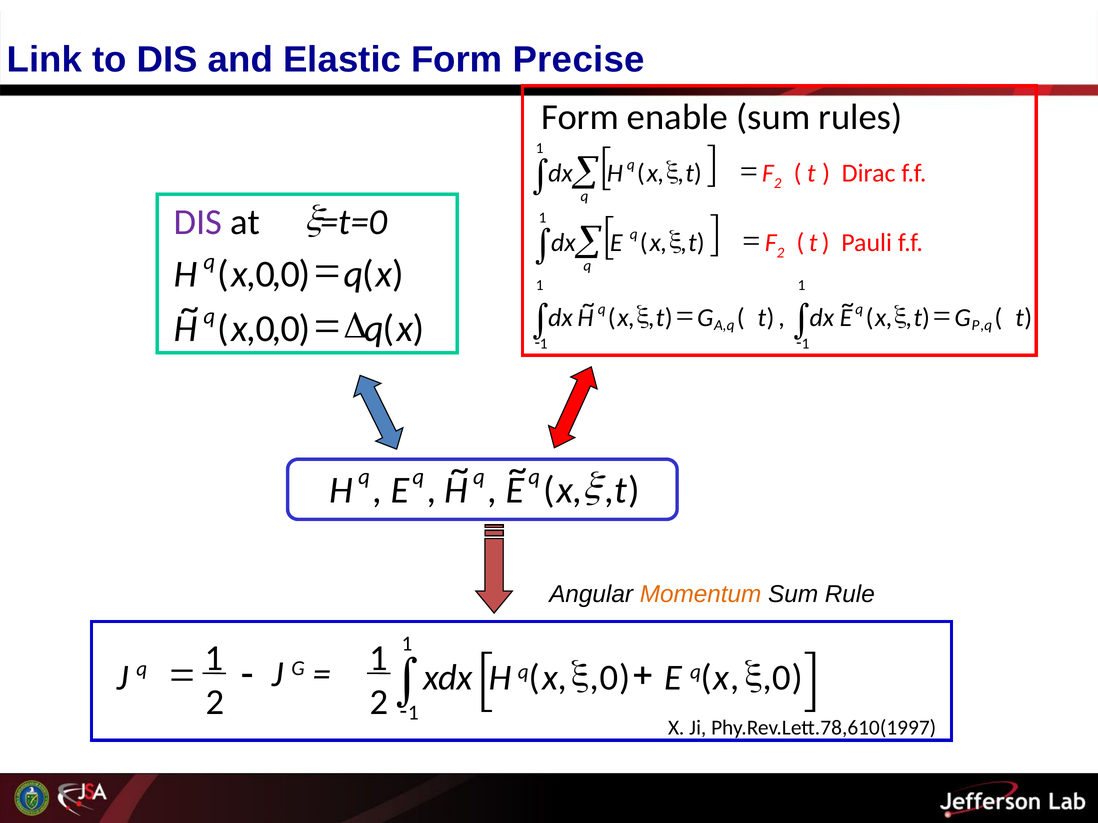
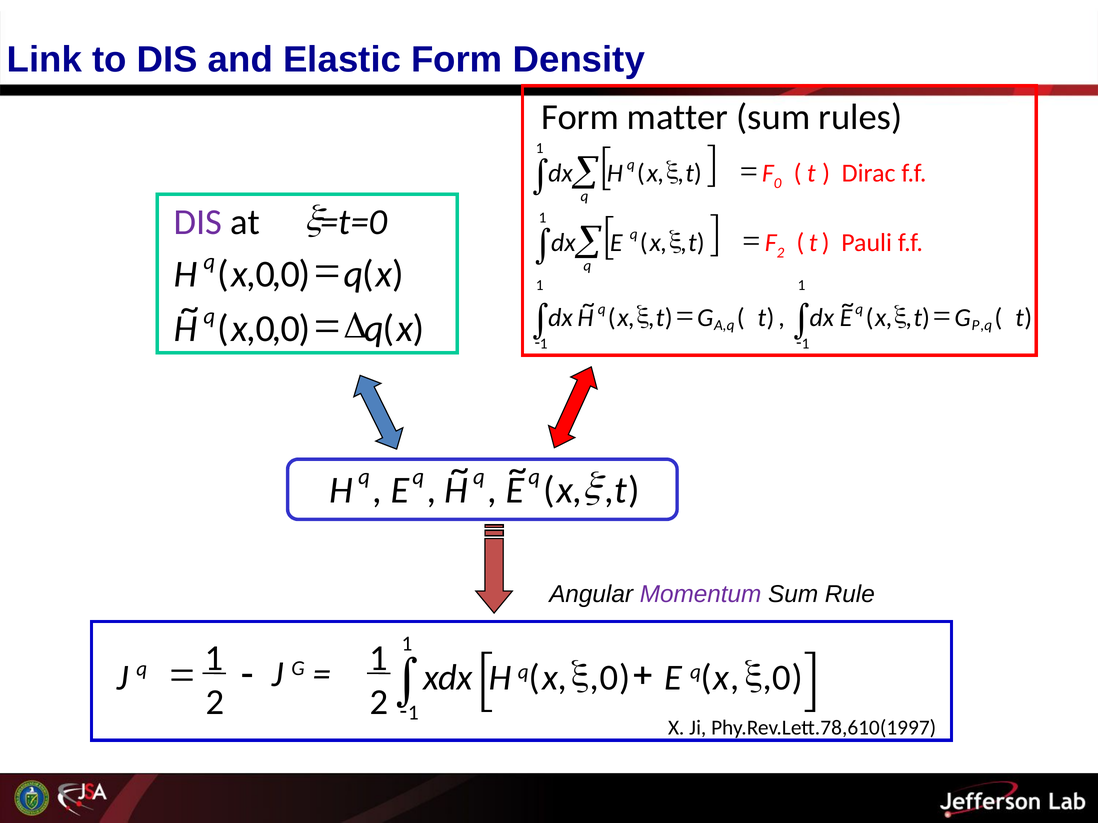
Precise: Precise -> Density
enable: enable -> matter
2 at (778, 183): 2 -> 0
Momentum colour: orange -> purple
